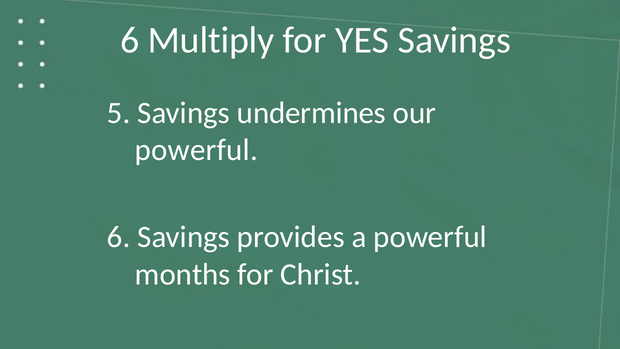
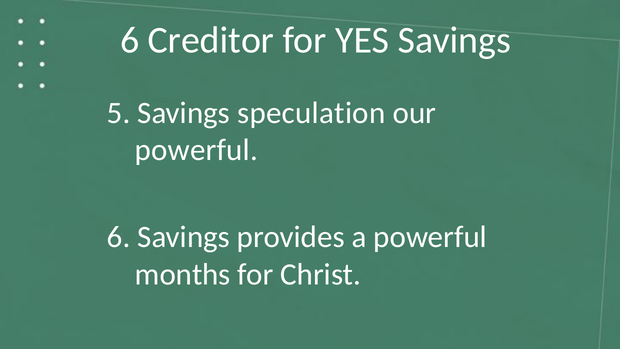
Multiply: Multiply -> Creditor
undermines: undermines -> speculation
